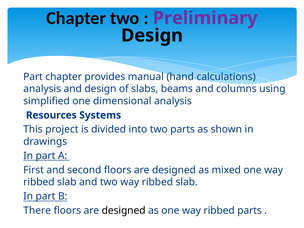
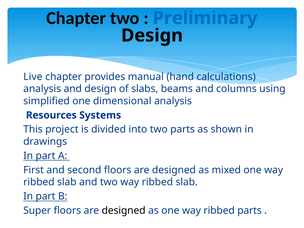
Preliminary colour: purple -> blue
Part at (33, 77): Part -> Live
There: There -> Super
